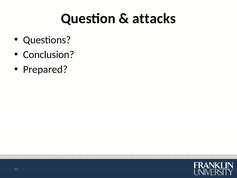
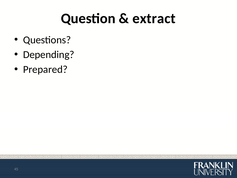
attacks: attacks -> extract
Conclusion: Conclusion -> Depending
